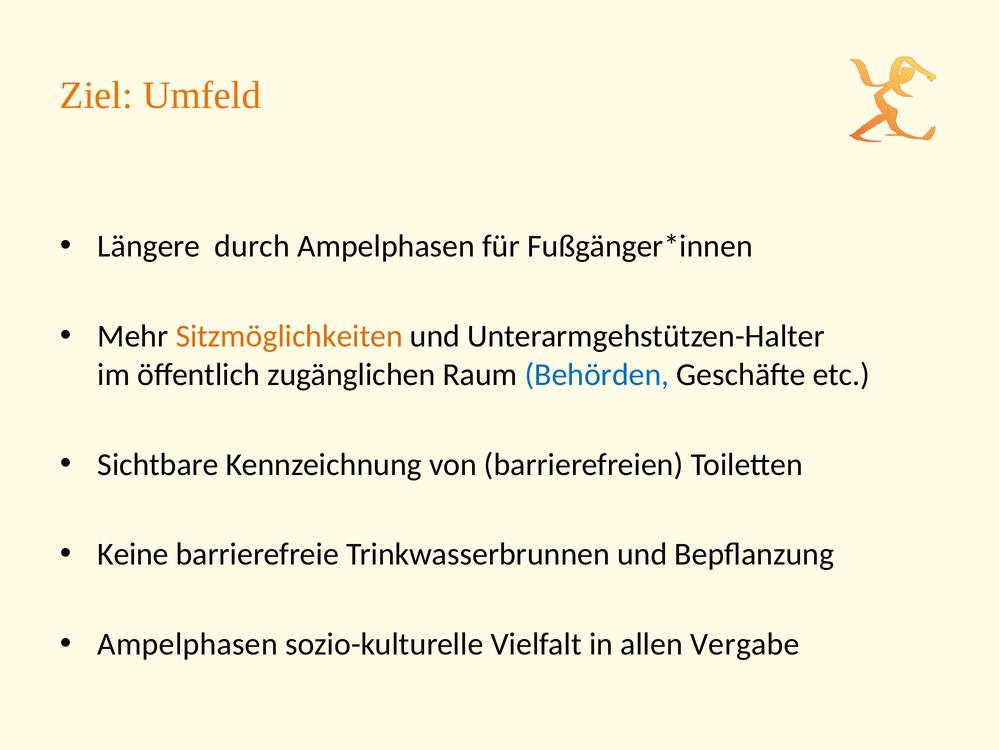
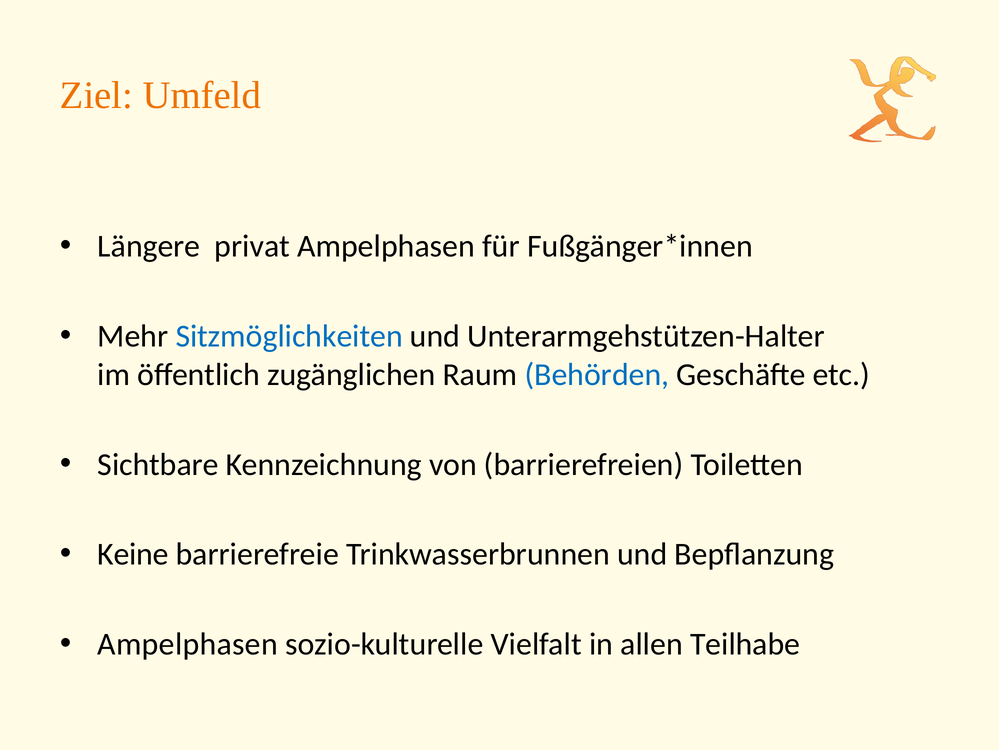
durch: durch -> privat
Sitzmöglichkeiten colour: orange -> blue
Vergabe: Vergabe -> Teilhabe
